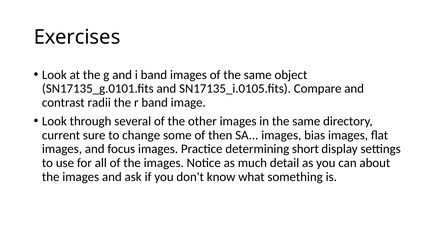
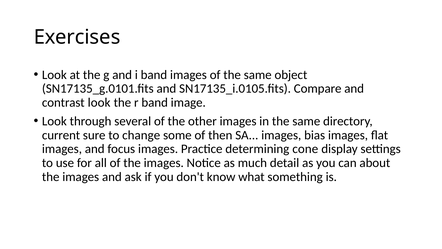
contrast radii: radii -> look
short: short -> cone
